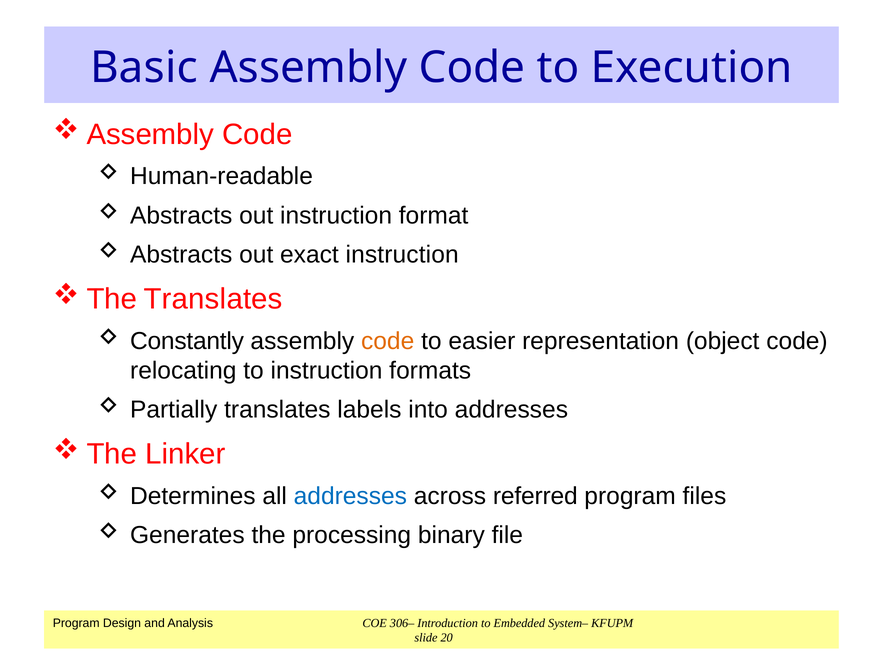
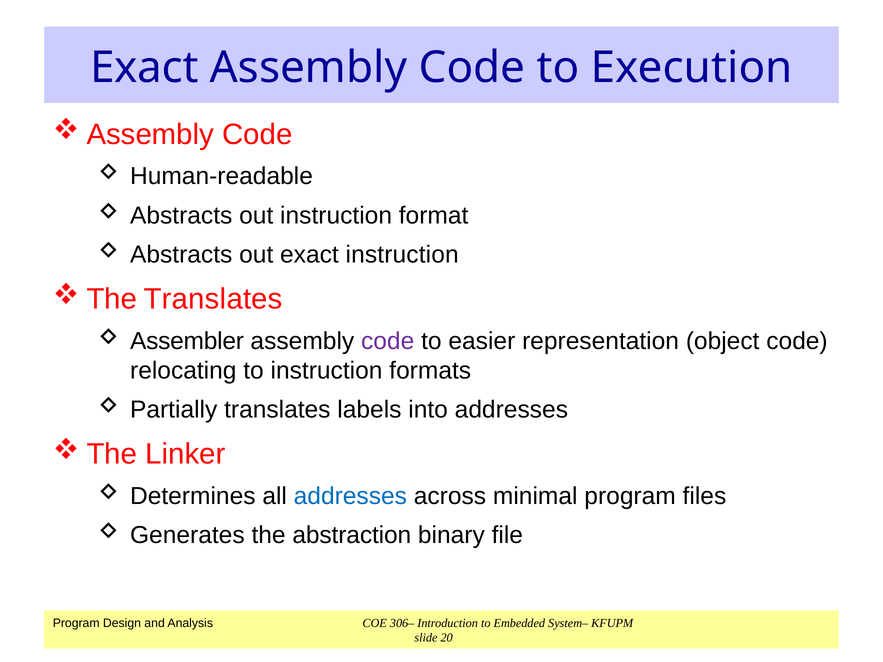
Basic at (144, 68): Basic -> Exact
Constantly: Constantly -> Assembler
code at (388, 341) colour: orange -> purple
referred: referred -> minimal
processing: processing -> abstraction
